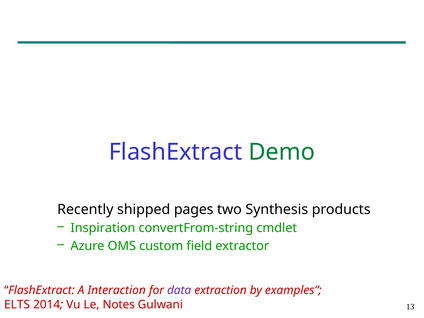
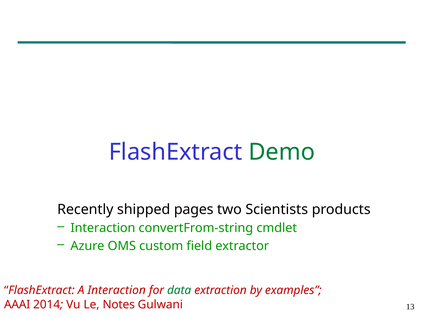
Synthesis: Synthesis -> Scientists
Inspiration at (103, 228): Inspiration -> Interaction
data colour: purple -> green
ELTS: ELTS -> AAAI
